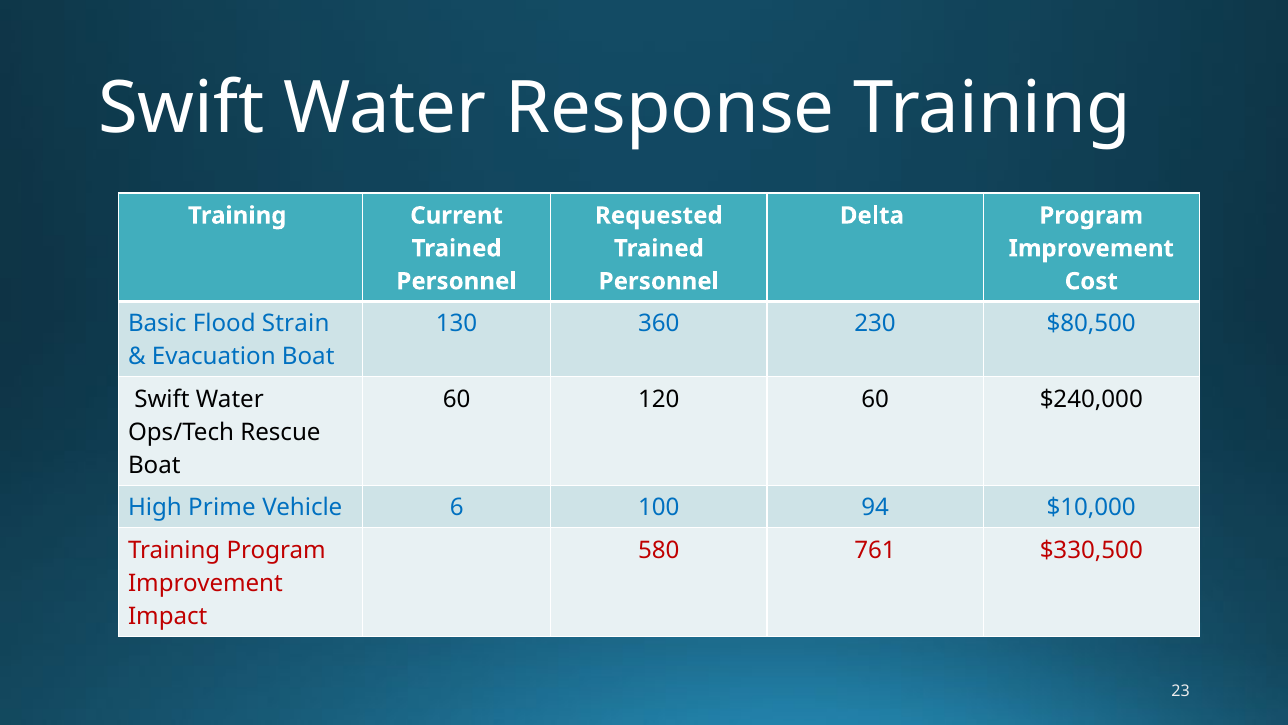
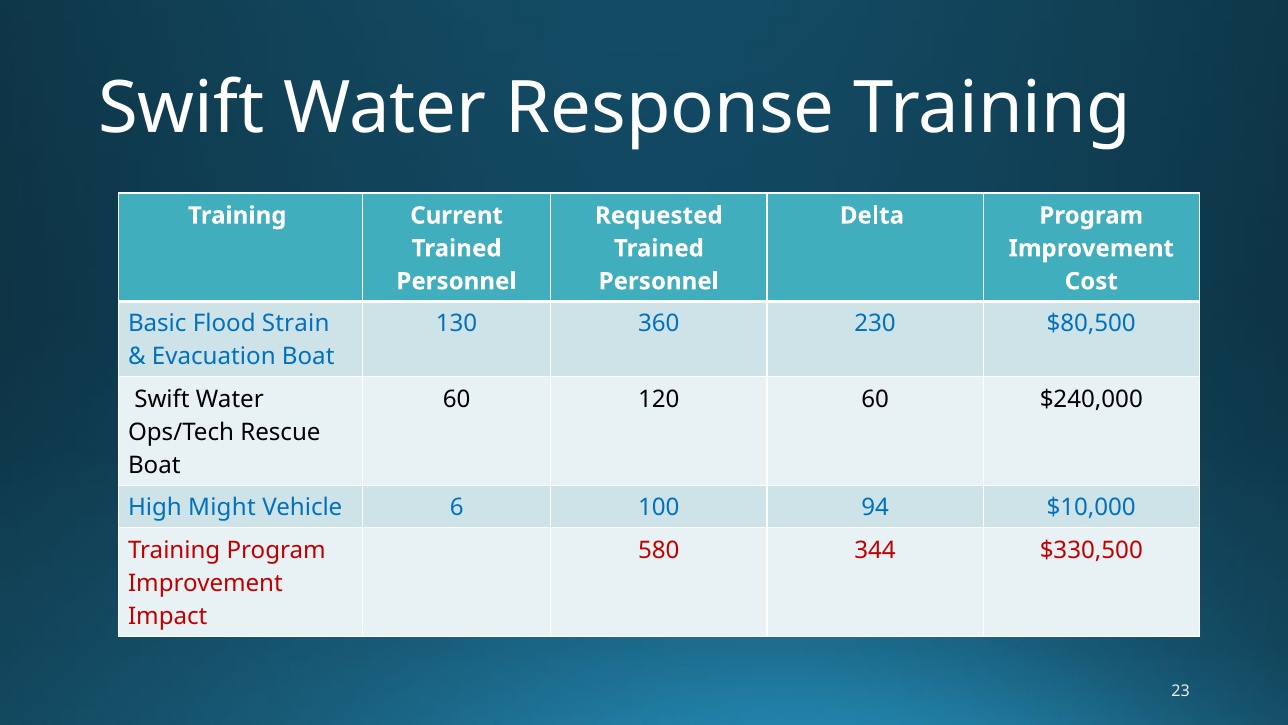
Prime: Prime -> Might
761: 761 -> 344
